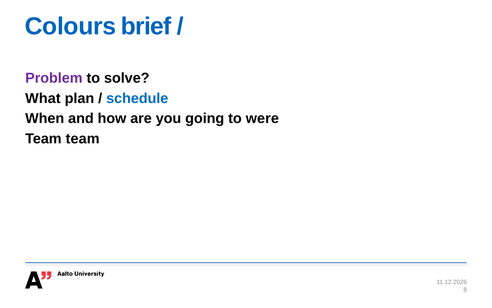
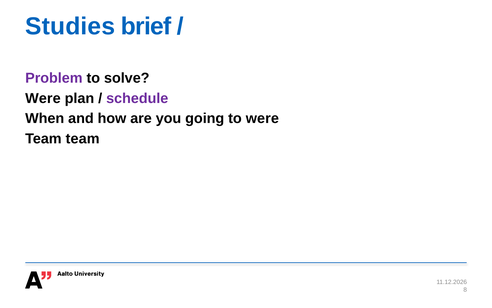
Colours: Colours -> Studies
What at (43, 98): What -> Were
schedule colour: blue -> purple
